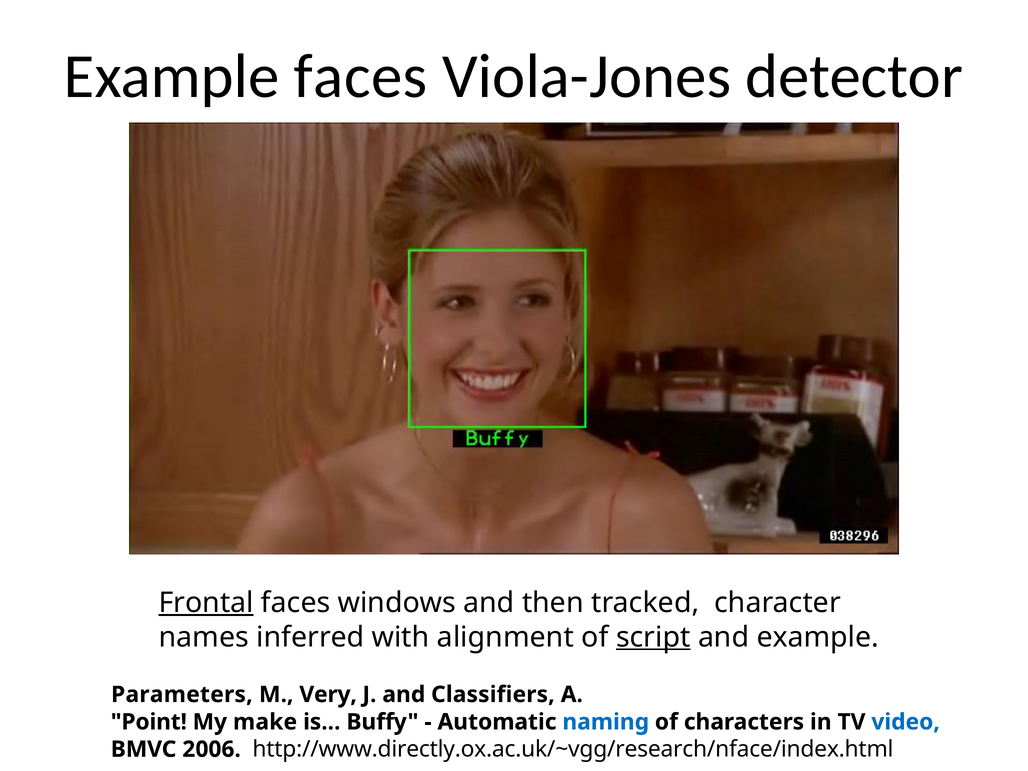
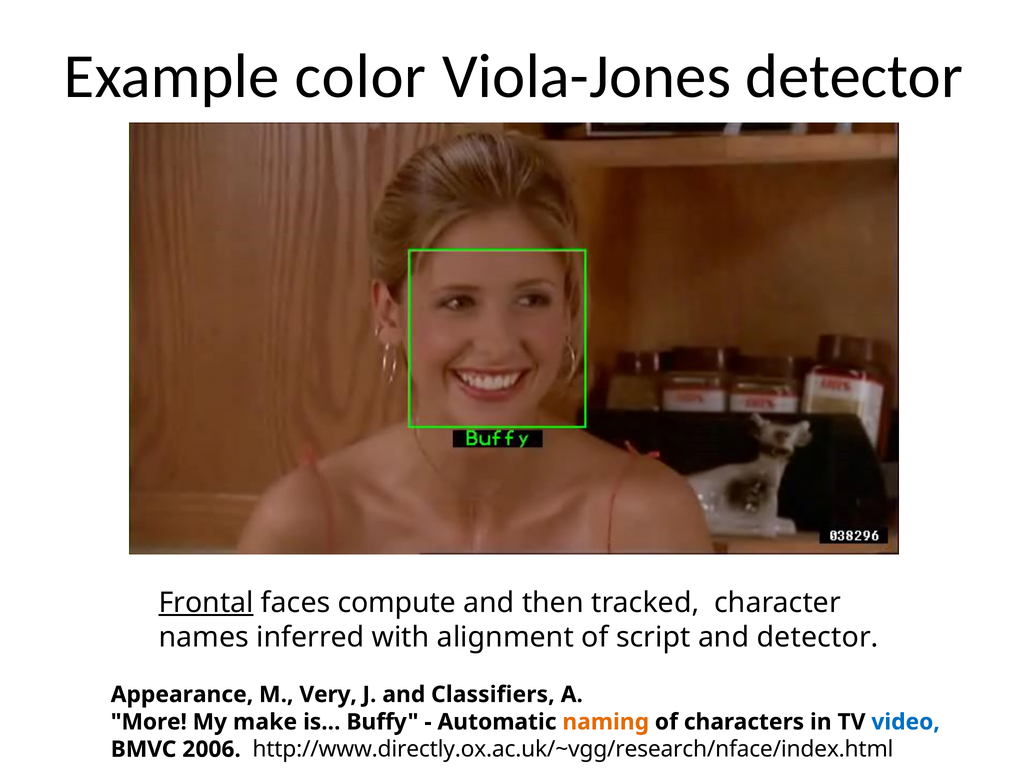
Example faces: faces -> color
windows: windows -> compute
script underline: present -> none
and example: example -> detector
Parameters: Parameters -> Appearance
Point: Point -> More
naming colour: blue -> orange
